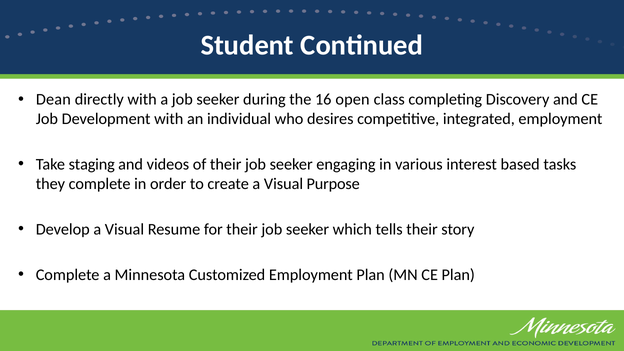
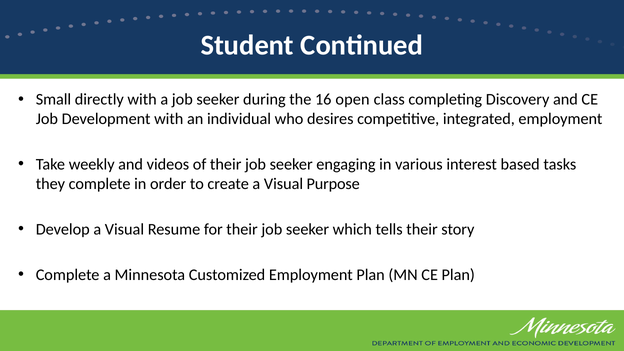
Dean: Dean -> Small
staging: staging -> weekly
